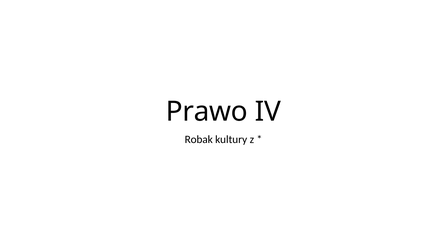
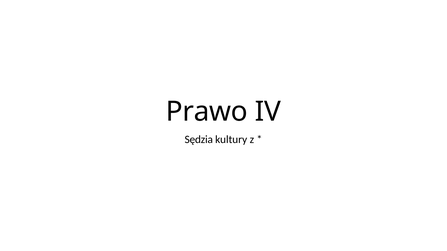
Robak: Robak -> Sędzia
